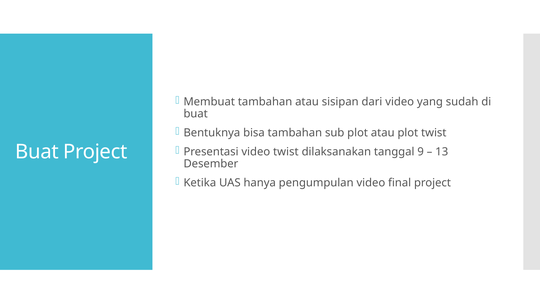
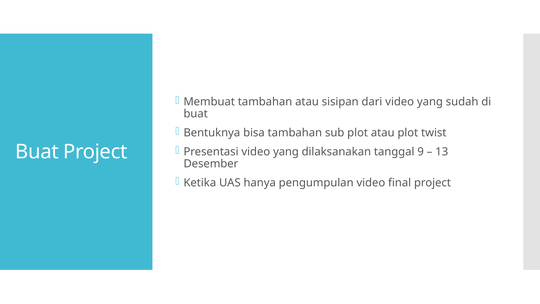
Presentasi video twist: twist -> yang
